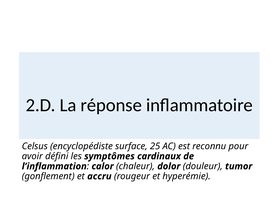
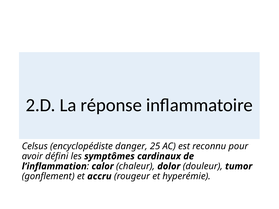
surface: surface -> danger
